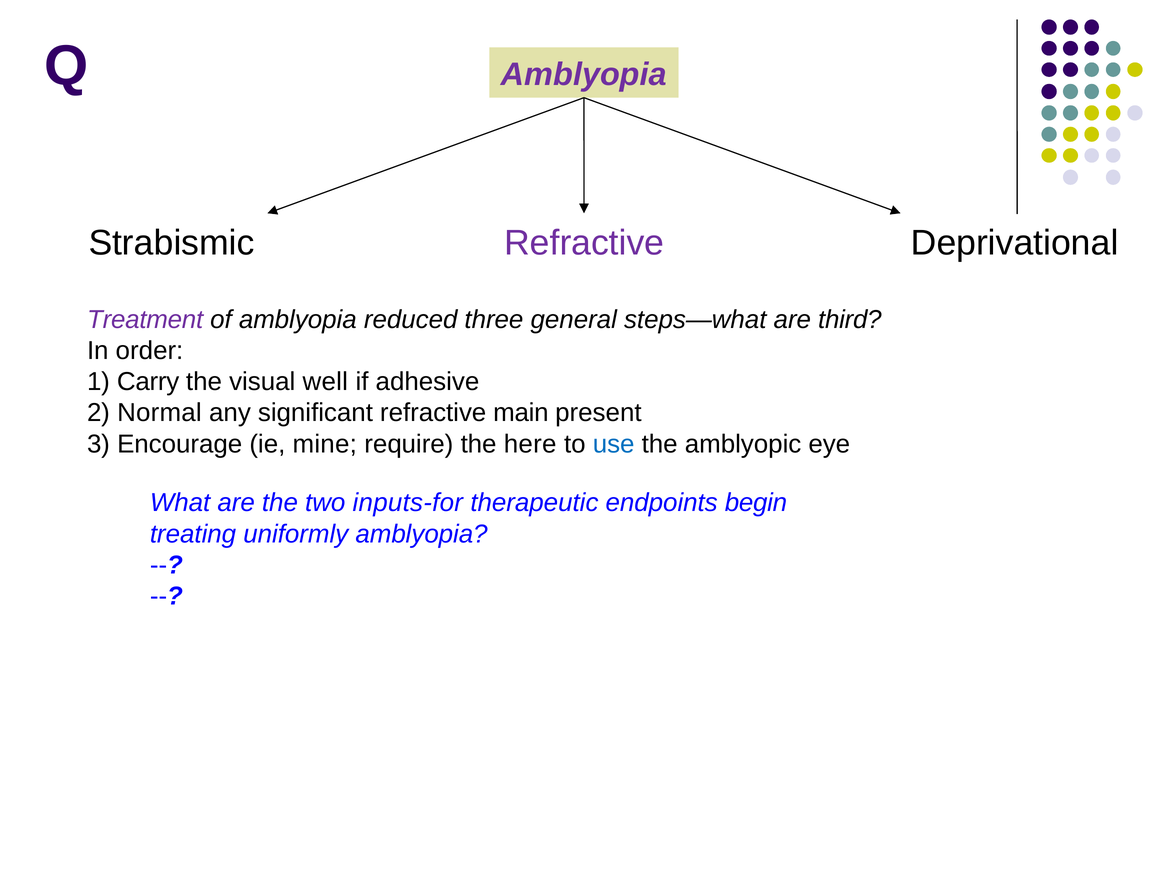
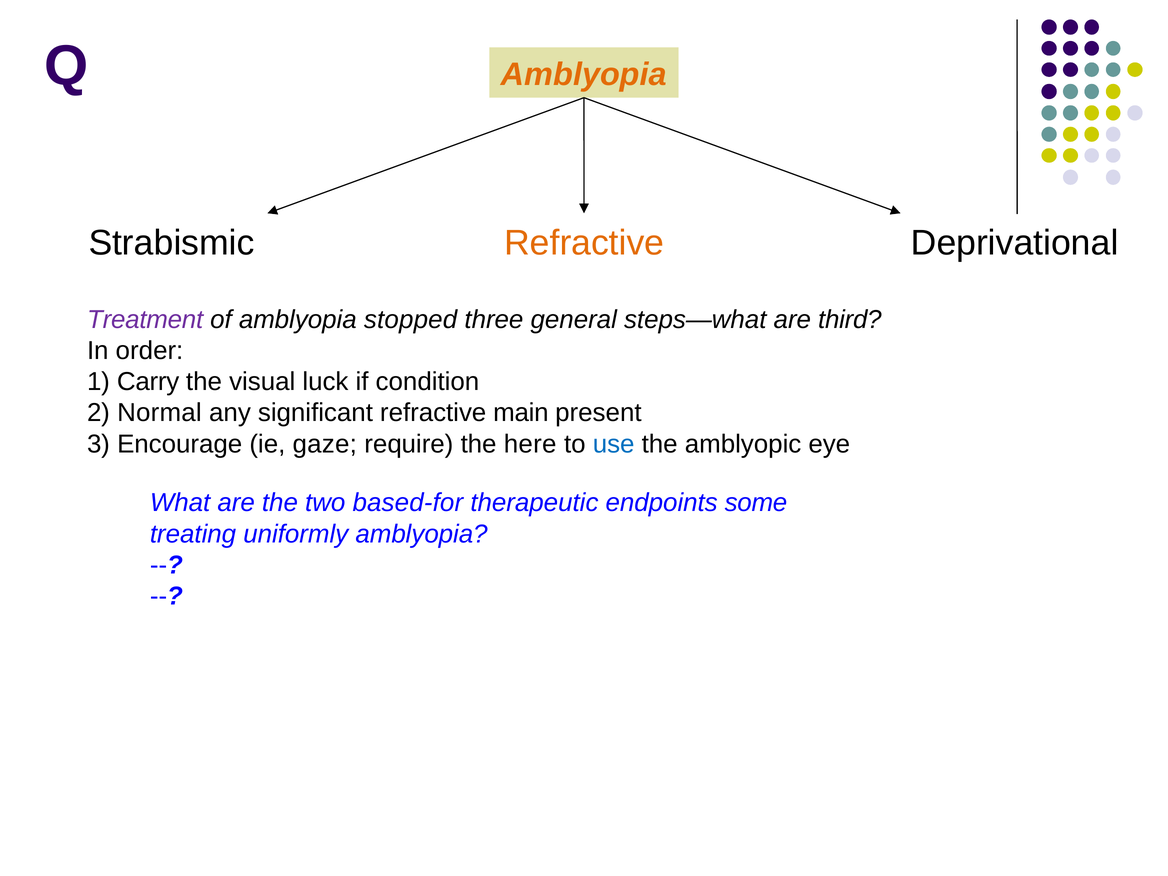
Amblyopia at (584, 75) colour: purple -> orange
Refractive at (584, 243) colour: purple -> orange
reduced: reduced -> stopped
well: well -> luck
adhesive: adhesive -> condition
mine: mine -> gaze
inputs-for: inputs-for -> based-for
begin: begin -> some
